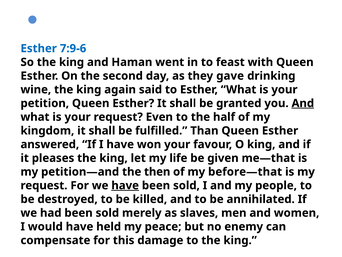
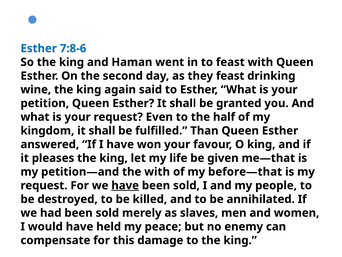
7:9-6: 7:9-6 -> 7:8-6
they gave: gave -> feast
And at (303, 103) underline: present -> none
the then: then -> with
